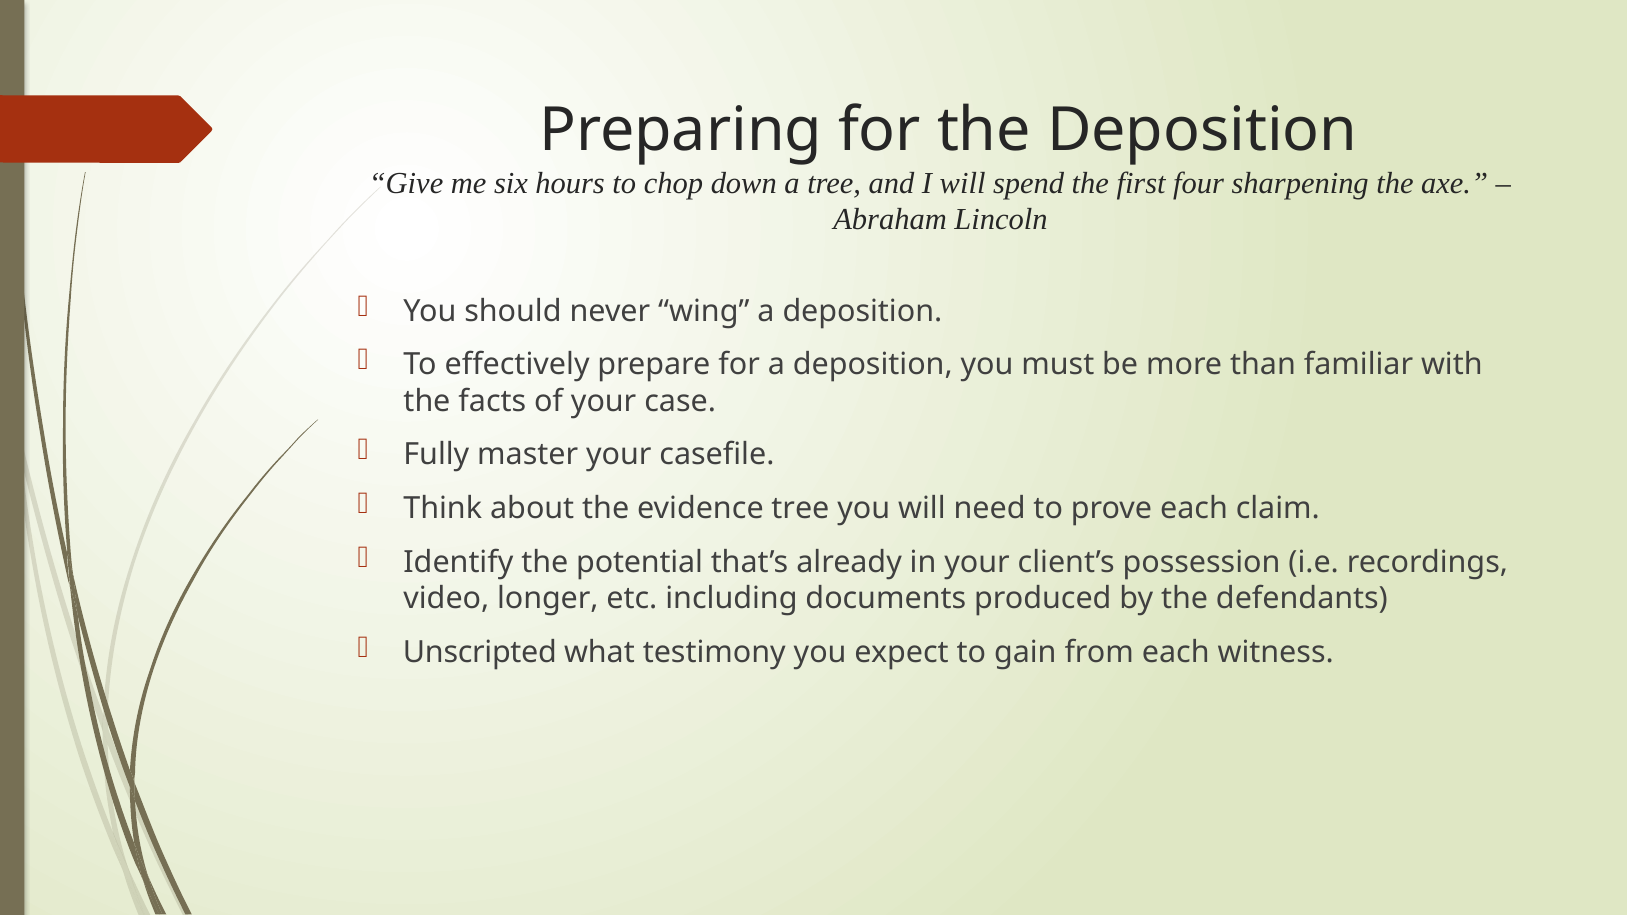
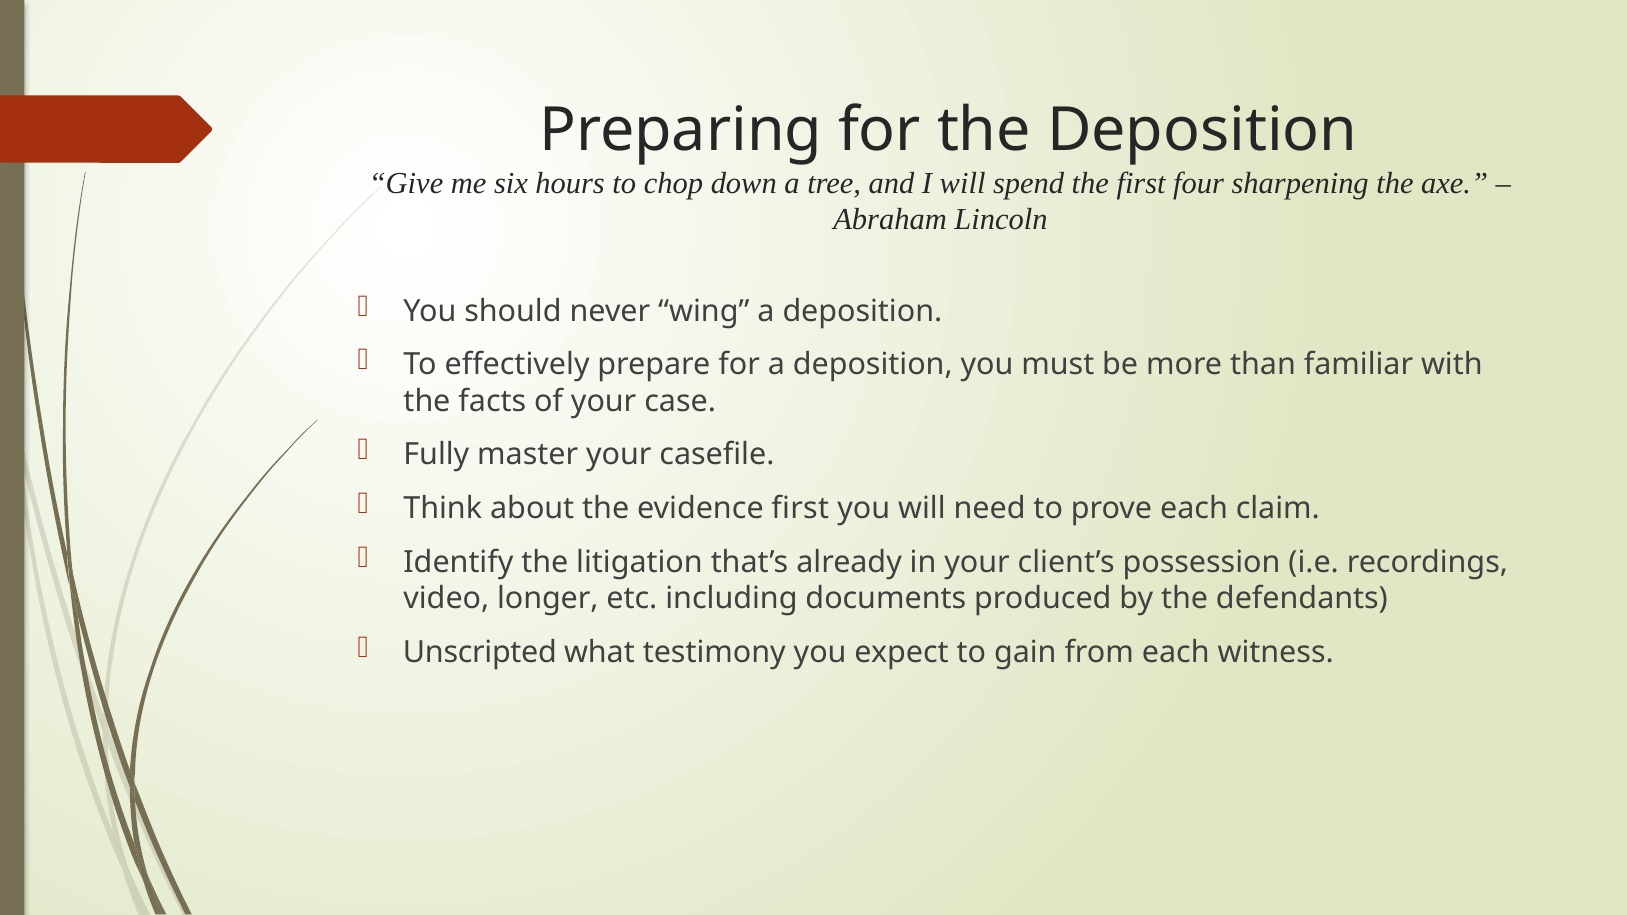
evidence tree: tree -> first
potential: potential -> litigation
